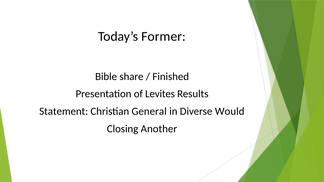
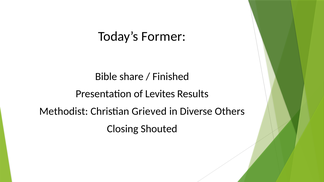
Statement: Statement -> Methodist
General: General -> Grieved
Would: Would -> Others
Another: Another -> Shouted
